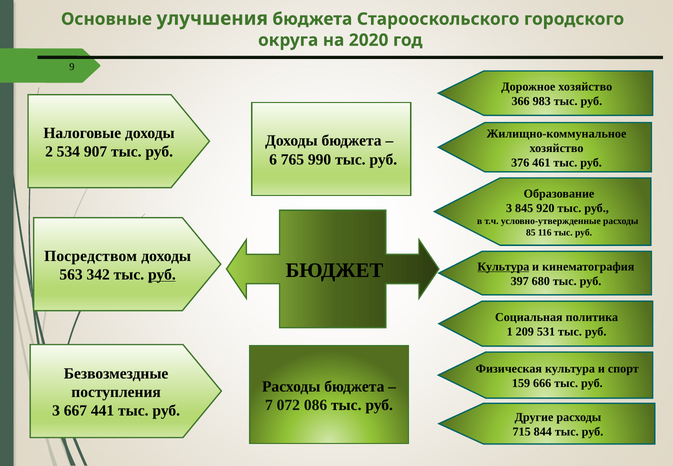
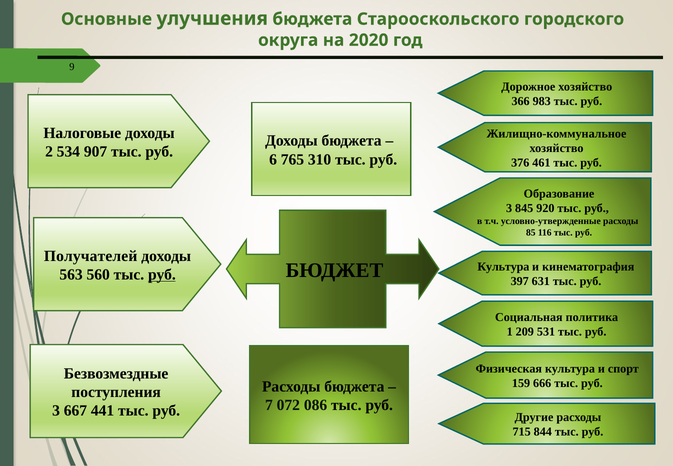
990: 990 -> 310
Посредством: Посредством -> Получателей
Культура at (503, 267) underline: present -> none
342: 342 -> 560
680: 680 -> 631
